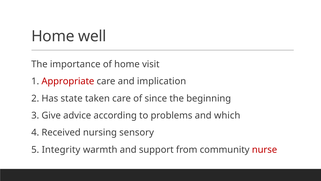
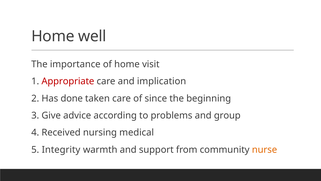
state: state -> done
which: which -> group
sensory: sensory -> medical
nurse colour: red -> orange
